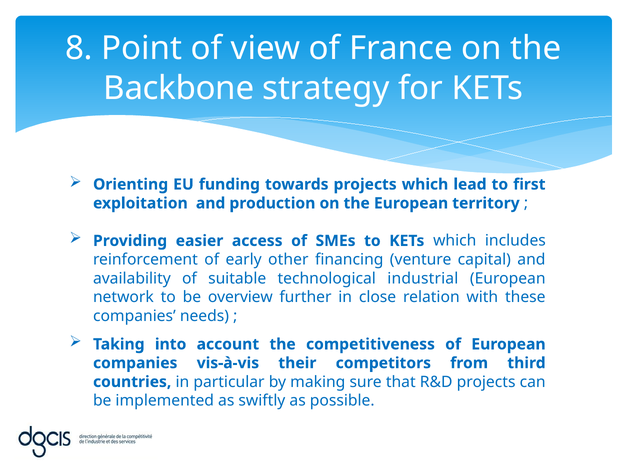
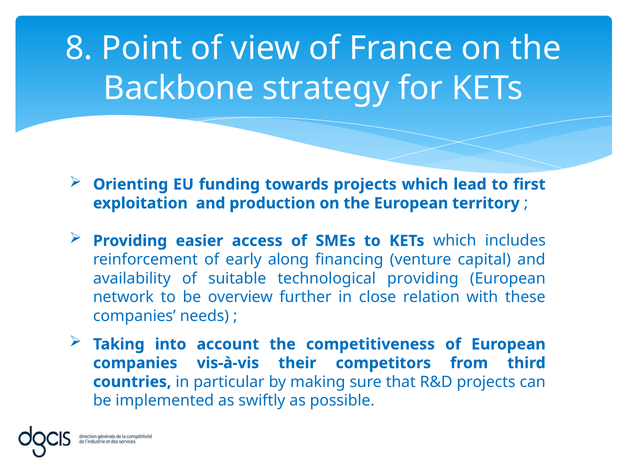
other: other -> along
technological industrial: industrial -> providing
